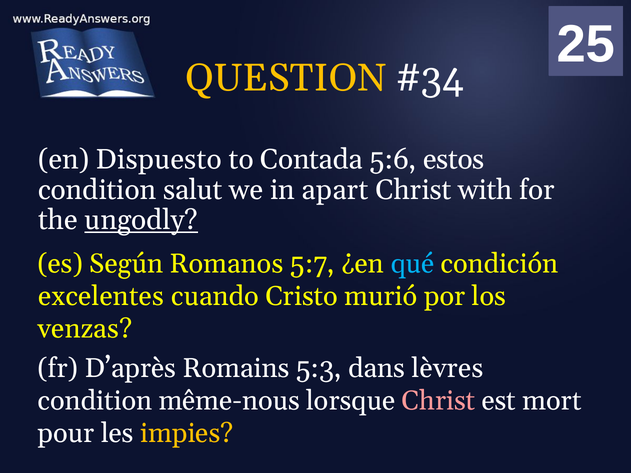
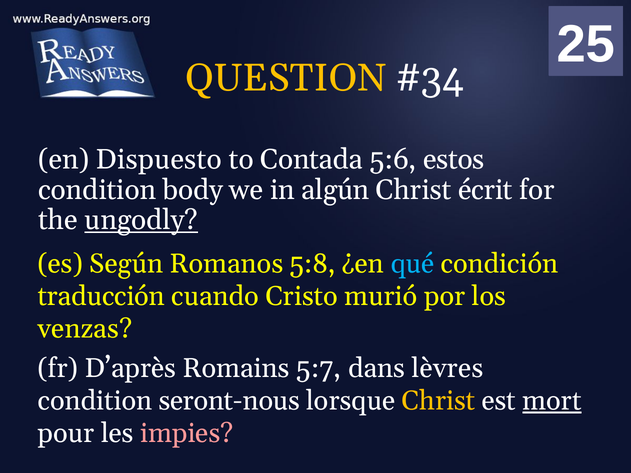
salut: salut -> body
apart: apart -> algún
with: with -> écrit
5:7: 5:7 -> 5:8
excelentes: excelentes -> traducción
5:3: 5:3 -> 5:7
même-nous: même-nous -> seront-nous
Christ at (438, 401) colour: pink -> yellow
mort underline: none -> present
impies colour: yellow -> pink
